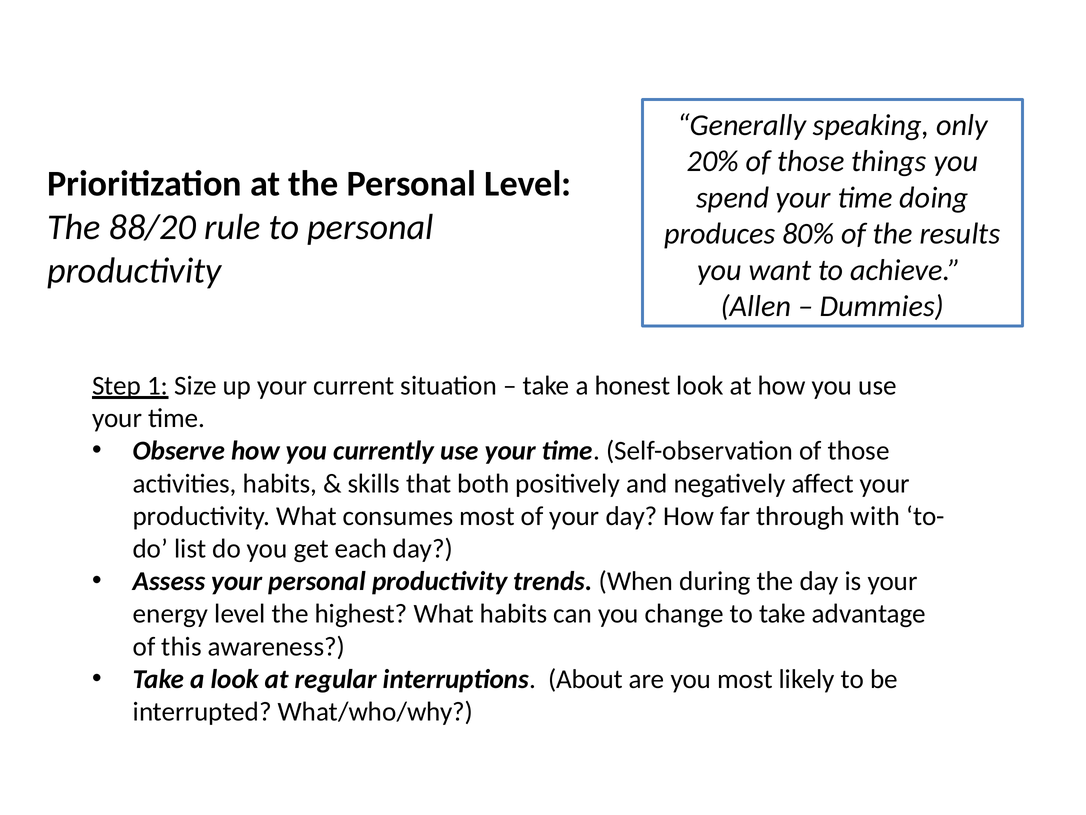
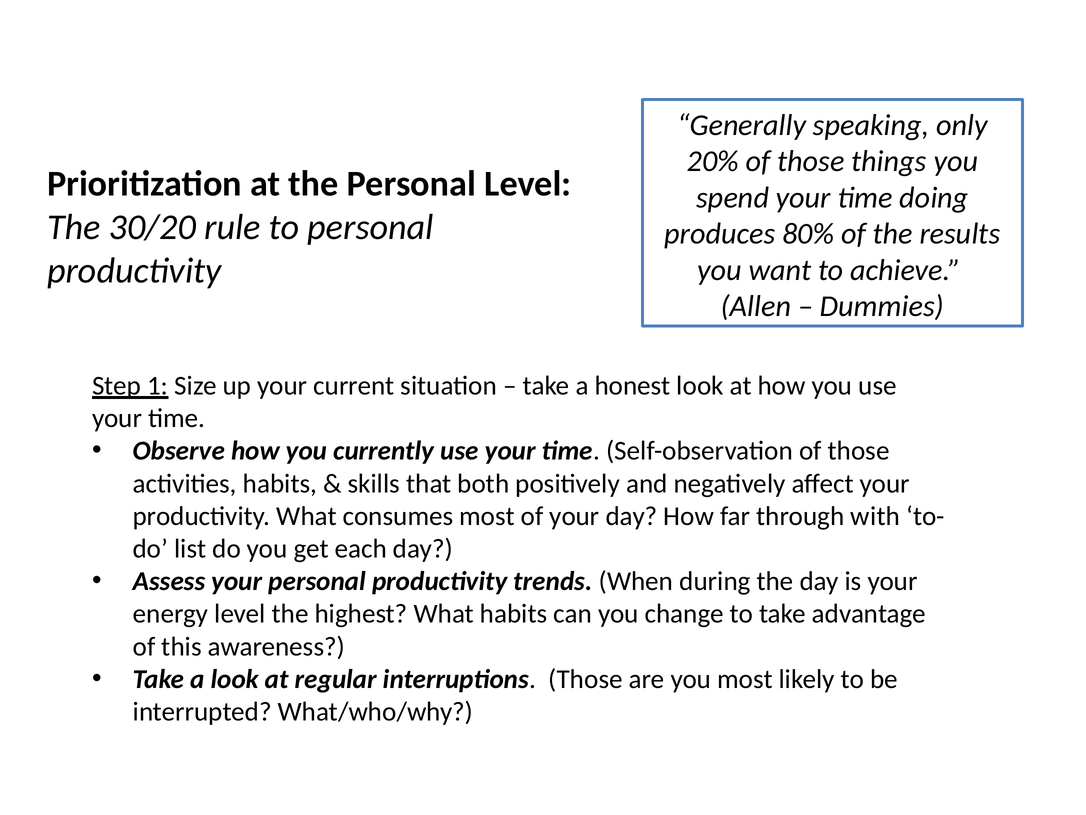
88/20: 88/20 -> 30/20
interruptions About: About -> Those
